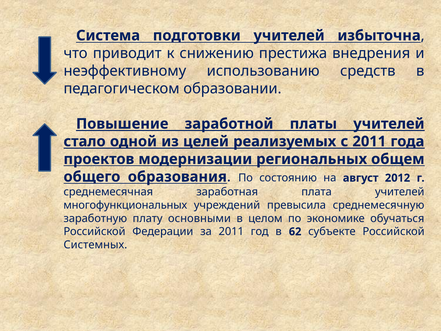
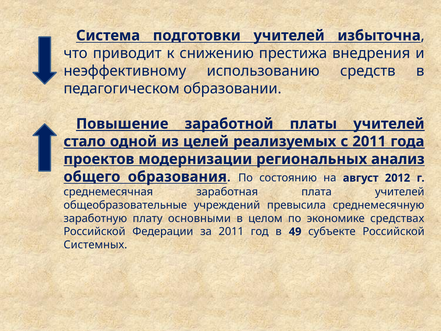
общем: общем -> анализ
многофункциональных: многофункциональных -> общеобразовательные
обучаться: обучаться -> средствах
62: 62 -> 49
